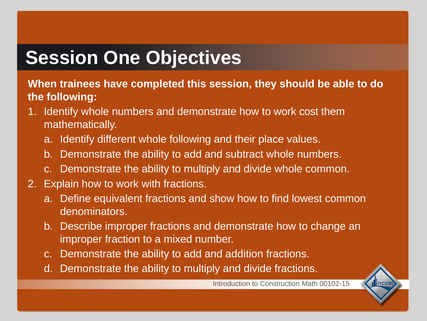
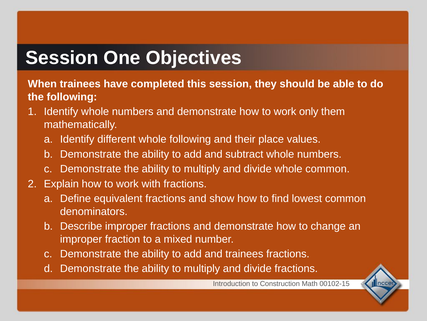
cost: cost -> only
and addition: addition -> trainees
